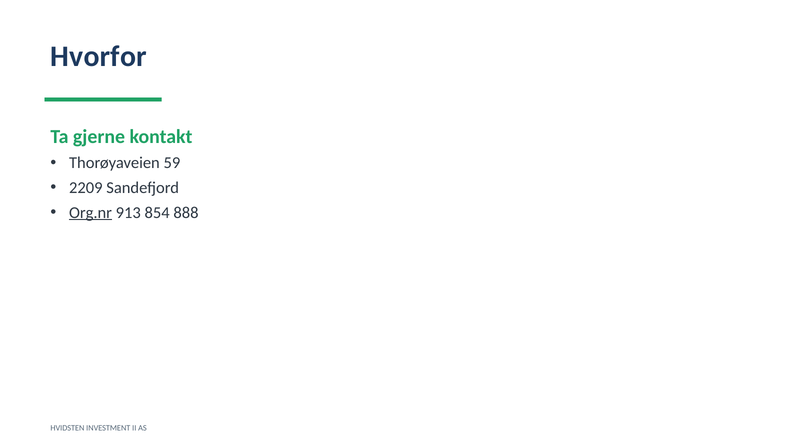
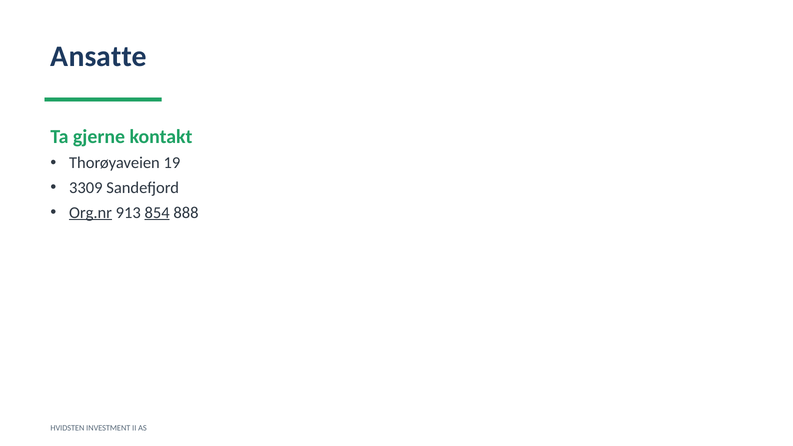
Hvorfor: Hvorfor -> Ansatte
59: 59 -> 19
2209: 2209 -> 3309
854 underline: none -> present
